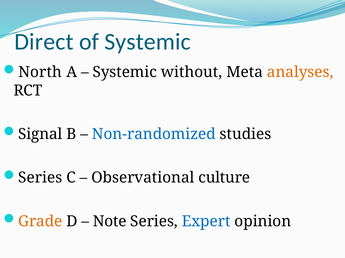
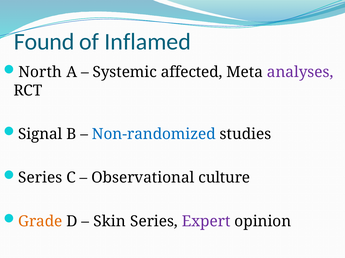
Direct: Direct -> Found
of Systemic: Systemic -> Inflamed
without: without -> affected
analyses colour: orange -> purple
Note: Note -> Skin
Expert colour: blue -> purple
